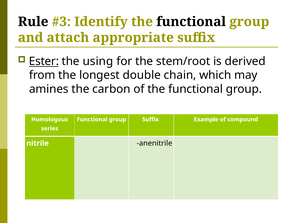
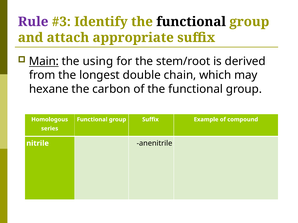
Rule colour: black -> purple
Ester: Ester -> Main
amines: amines -> hexane
